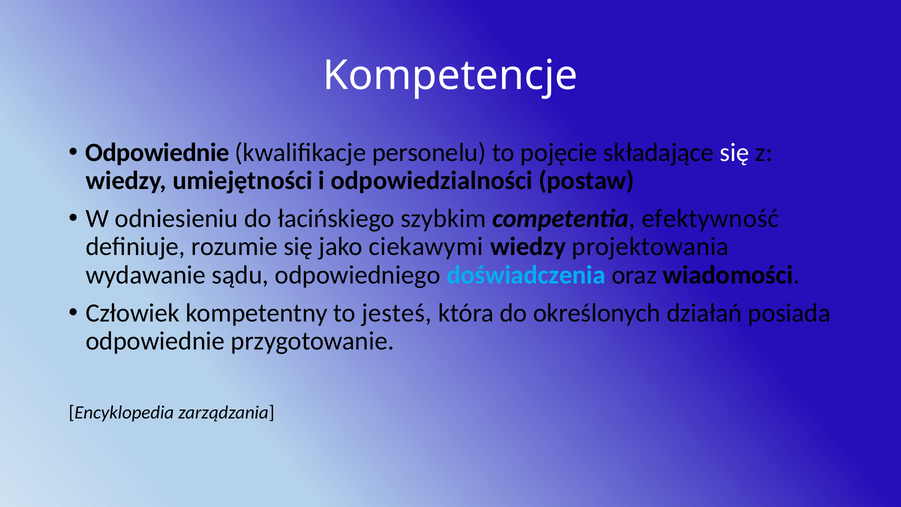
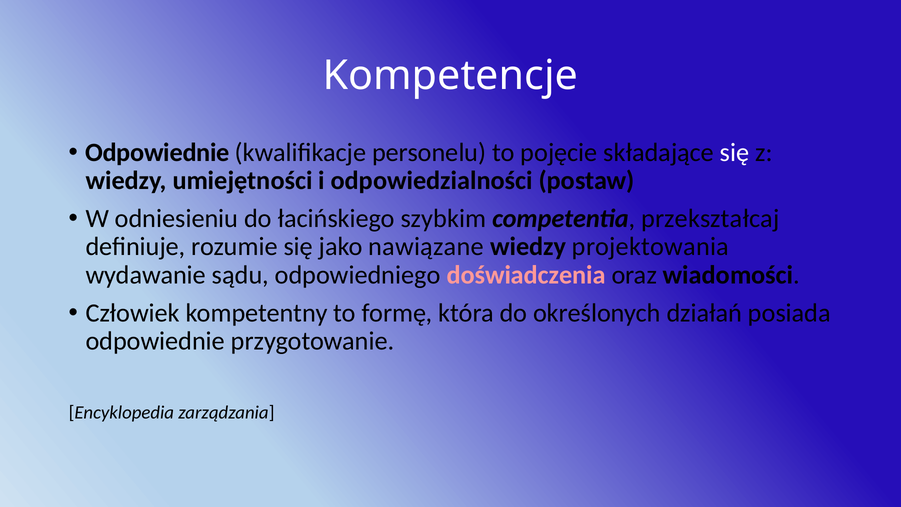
efektywność: efektywność -> przekształcaj
ciekawymi: ciekawymi -> nawiązane
doświadczenia colour: light blue -> pink
jesteś: jesteś -> formę
